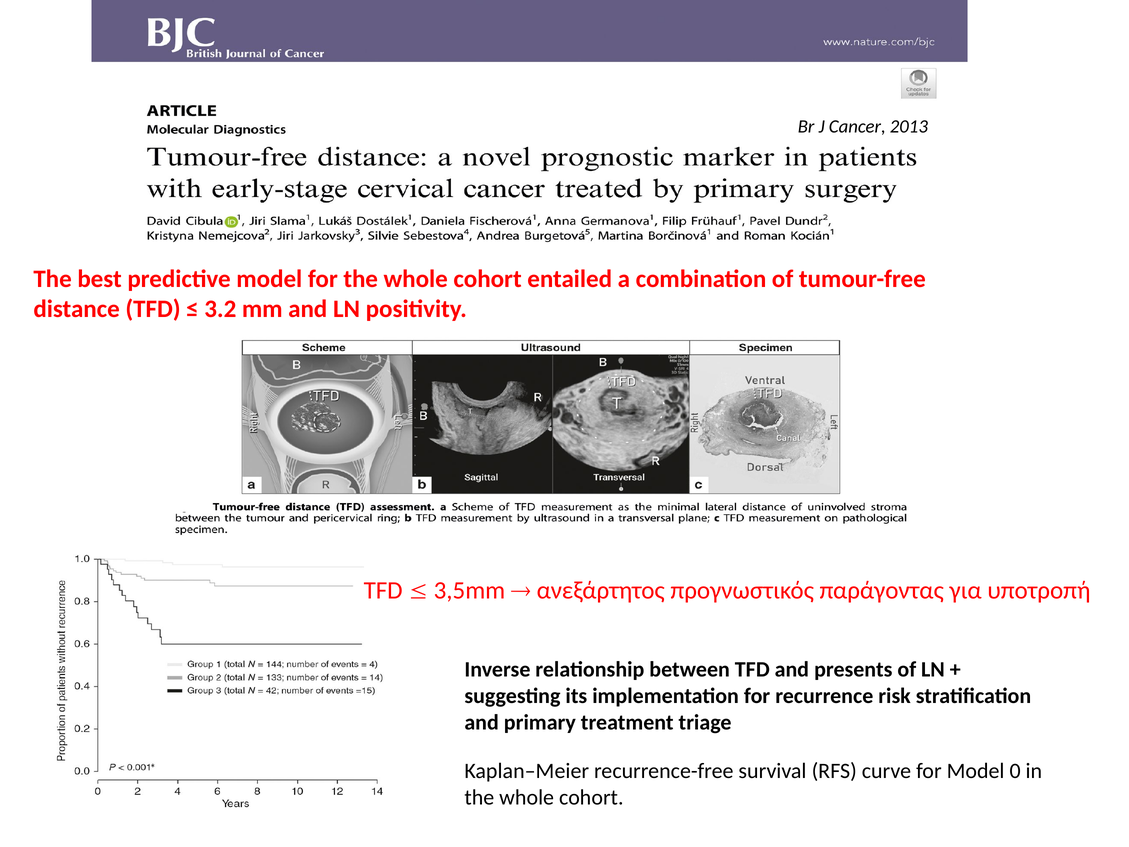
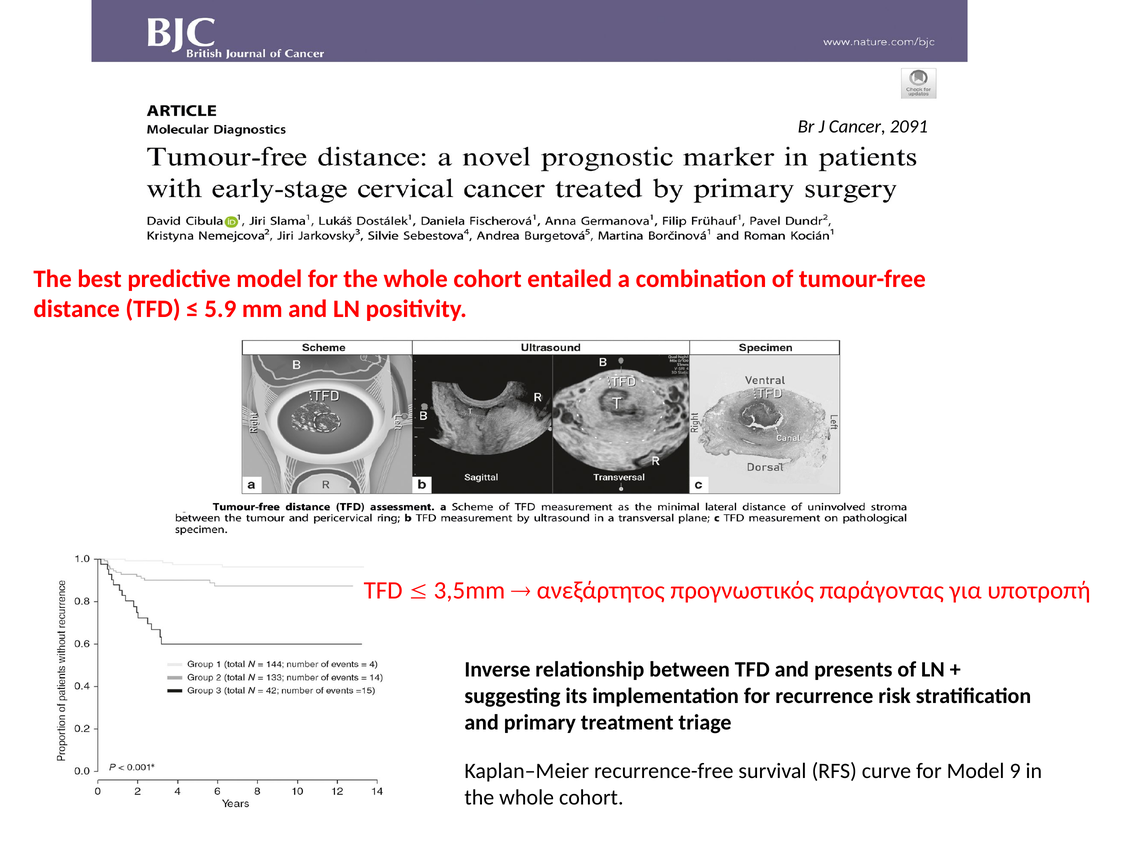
2013: 2013 -> 2091
3.2: 3.2 -> 5.9
0: 0 -> 9
